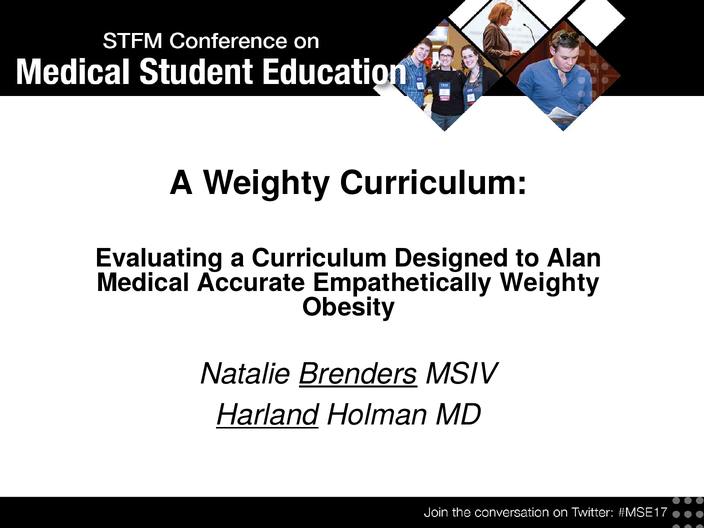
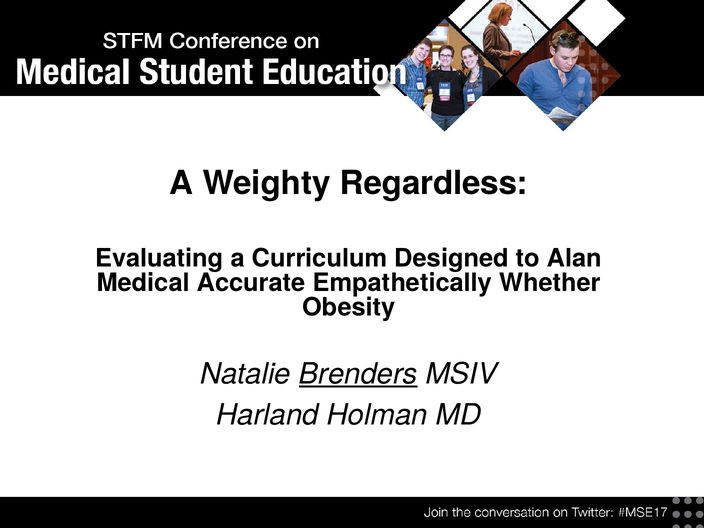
Weighty Curriculum: Curriculum -> Regardless
Empathetically Weighty: Weighty -> Whether
Harland underline: present -> none
